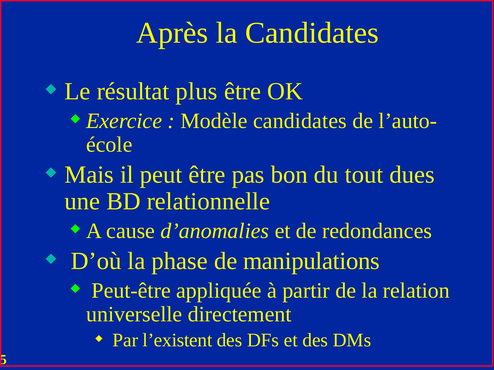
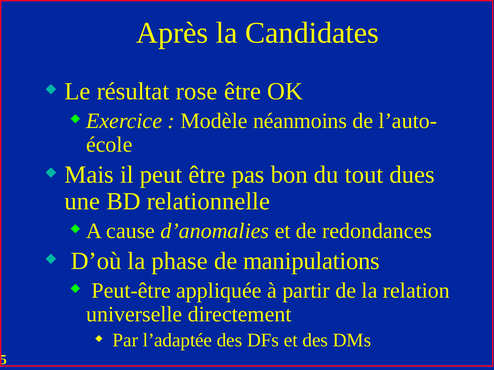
plus: plus -> rose
Modèle candidates: candidates -> néanmoins
l’existent: l’existent -> l’adaptée
